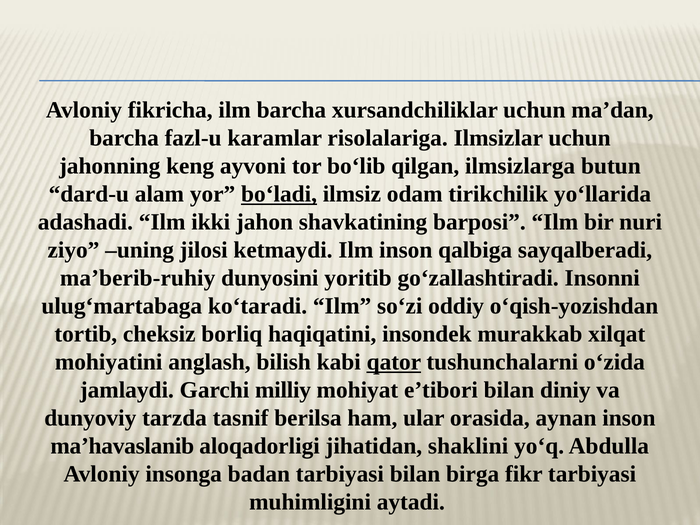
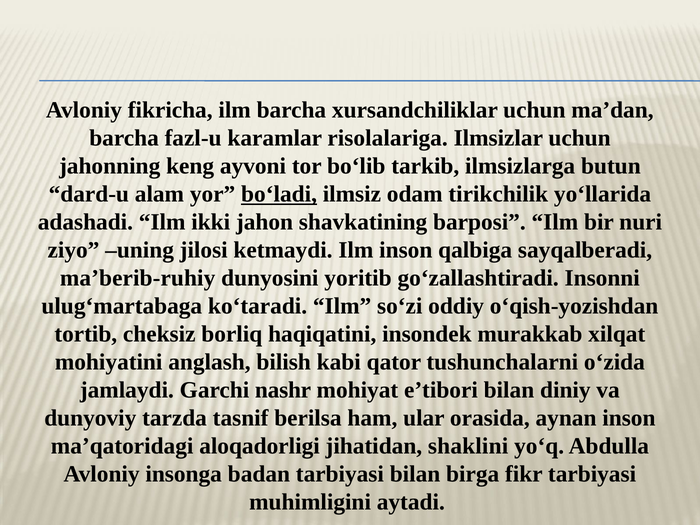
qilgan: qilgan -> tarkib
qator underline: present -> none
milliy: milliy -> nashr
ma’havaslanib: ma’havaslanib -> ma’qatoridagi
